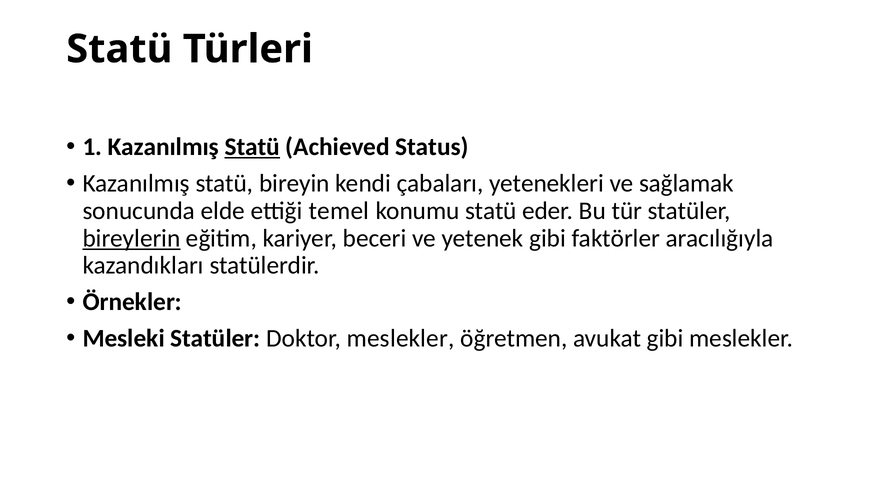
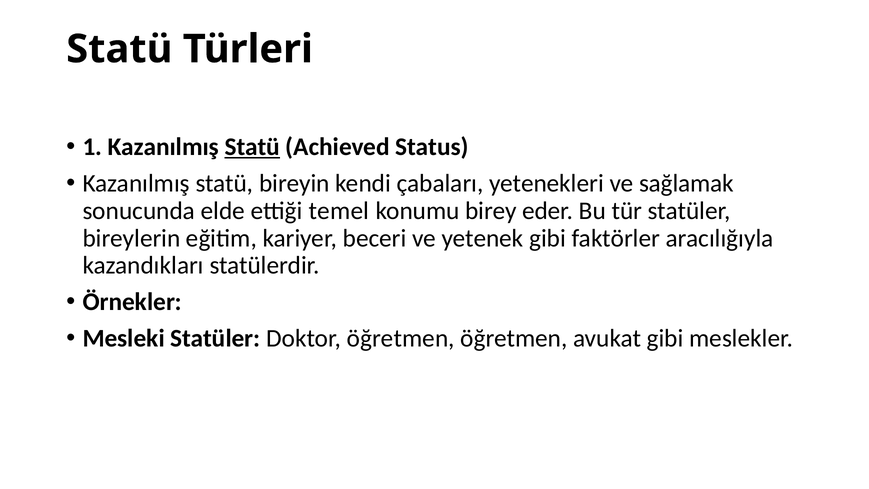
konumu statü: statü -> birey
bireylerin underline: present -> none
Doktor meslekler: meslekler -> öğretmen
